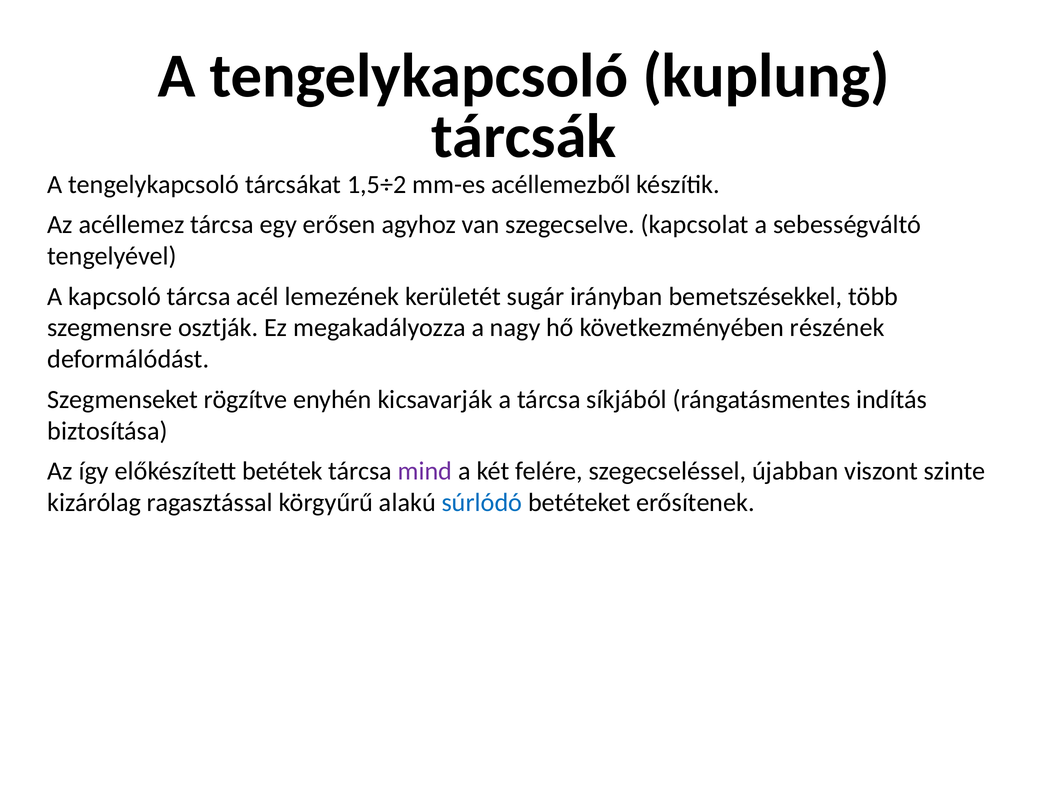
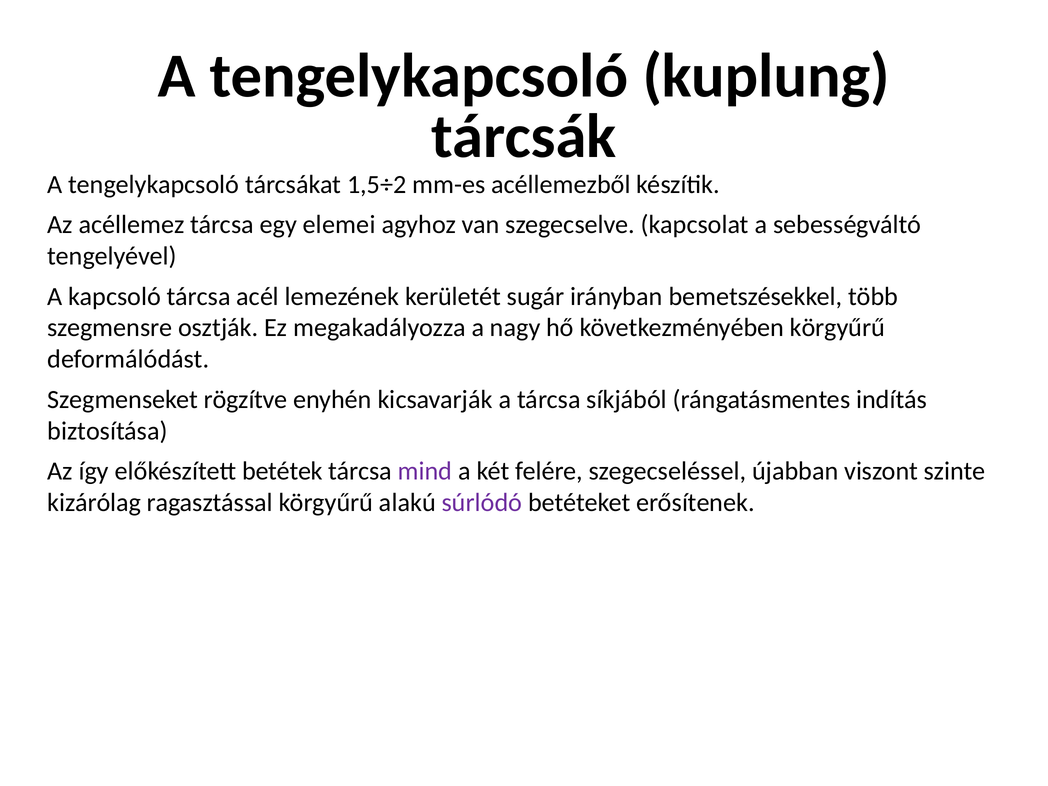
erősen: erősen -> elemei
következményében részének: részének -> körgyűrű
súrlódó colour: blue -> purple
